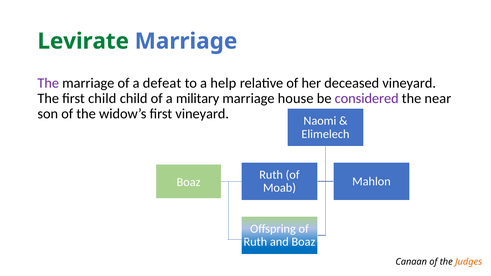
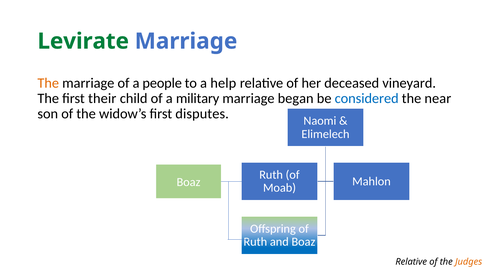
The at (48, 83) colour: purple -> orange
defeat: defeat -> people
first child: child -> their
house: house -> began
considered colour: purple -> blue
first vineyard: vineyard -> disputes
Canaan at (411, 262): Canaan -> Relative
